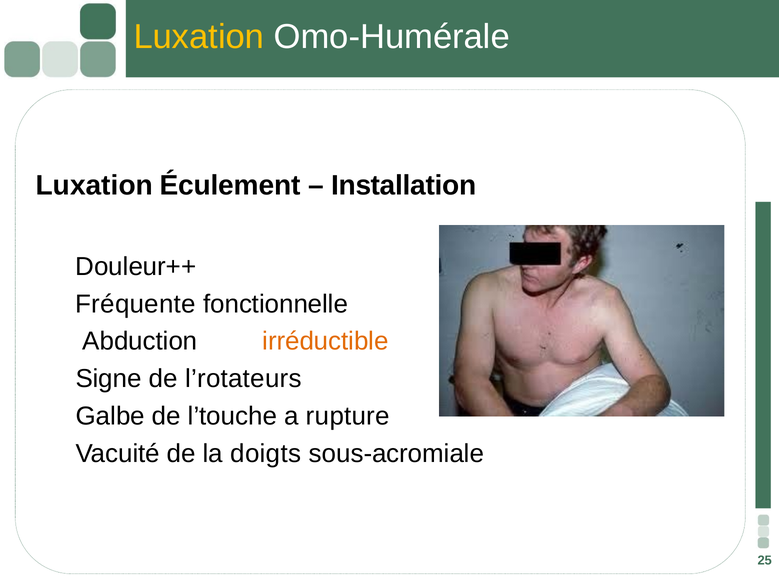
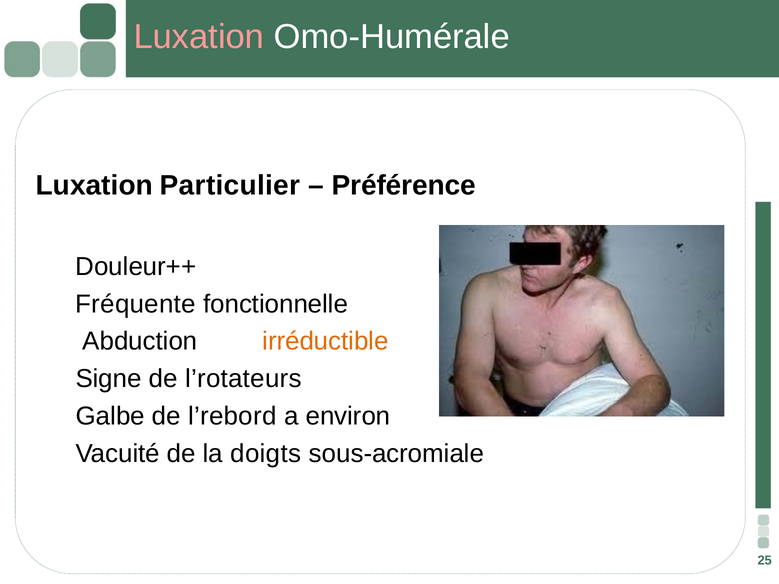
Luxation at (199, 37) colour: yellow -> pink
Éculement: Éculement -> Particulier
Installation: Installation -> Préférence
l’touche: l’touche -> l’rebord
rupture: rupture -> environ
